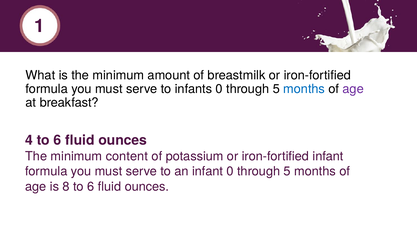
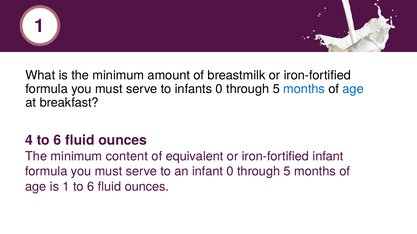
age at (353, 89) colour: purple -> blue
potassium: potassium -> equivalent
is 8: 8 -> 1
